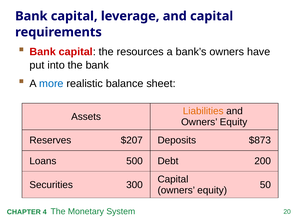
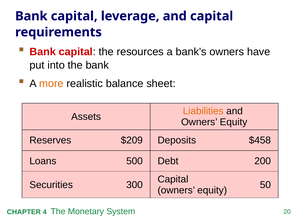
more colour: blue -> orange
$207: $207 -> $209
$873: $873 -> $458
